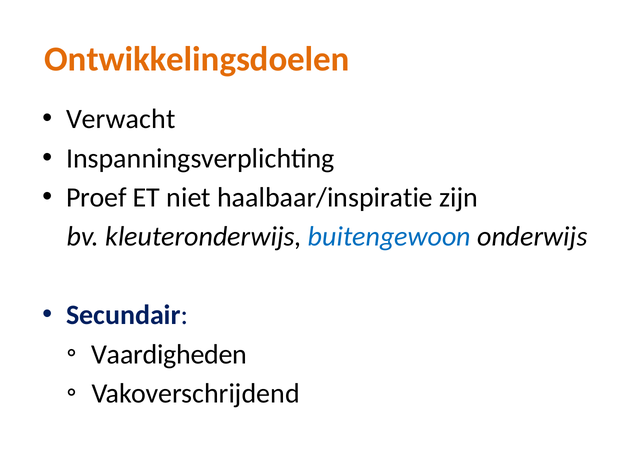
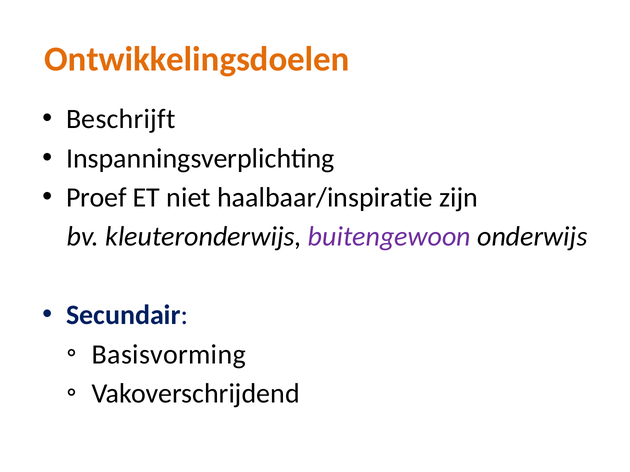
Verwacht: Verwacht -> Beschrijft
buitengewoon colour: blue -> purple
Vaardigheden: Vaardigheden -> Basisvorming
